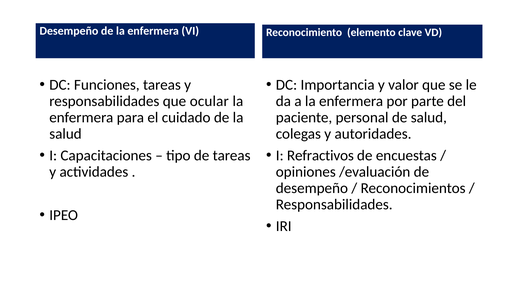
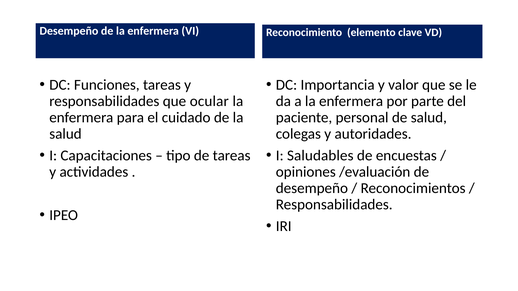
Refractivos: Refractivos -> Saludables
